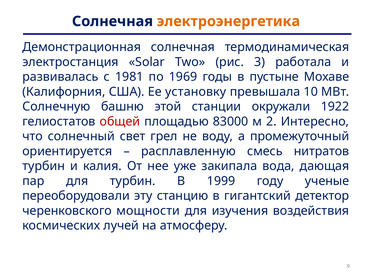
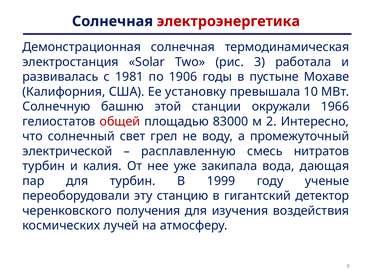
электроэнергетика colour: orange -> red
1969: 1969 -> 1906
1922: 1922 -> 1966
ориентируется: ориентируется -> электрической
мощности: мощности -> получения
